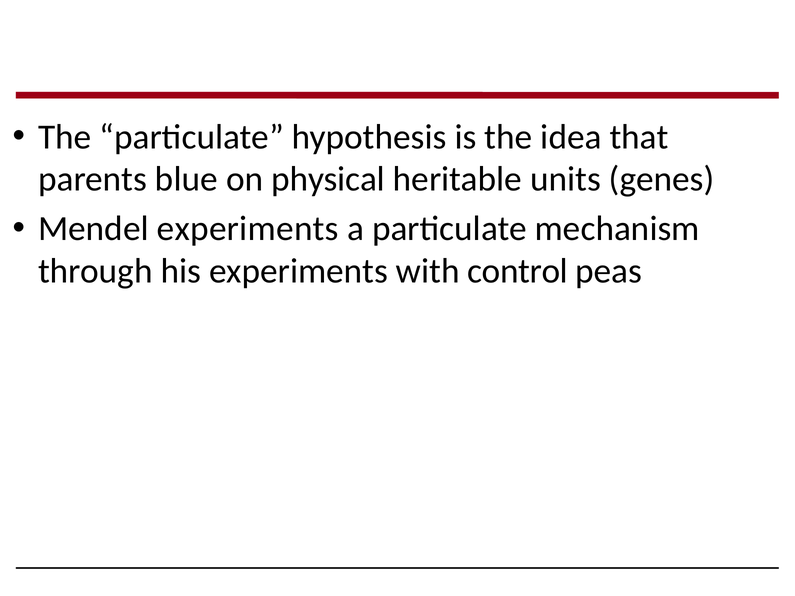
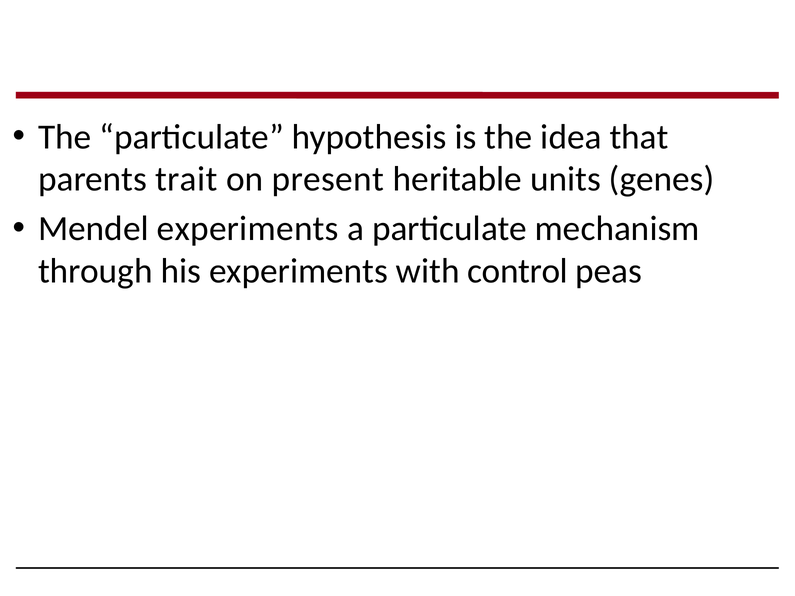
blue: blue -> trait
physical: physical -> present
